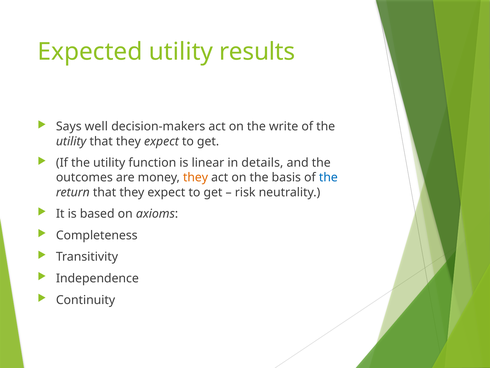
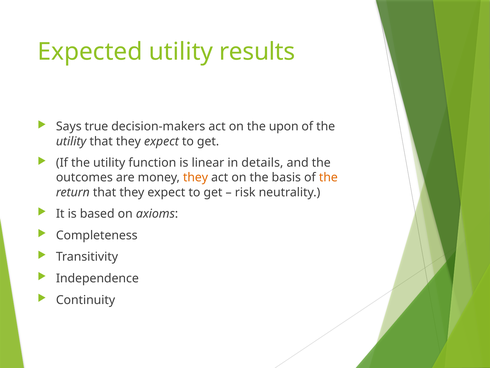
well: well -> true
write: write -> upon
the at (328, 177) colour: blue -> orange
